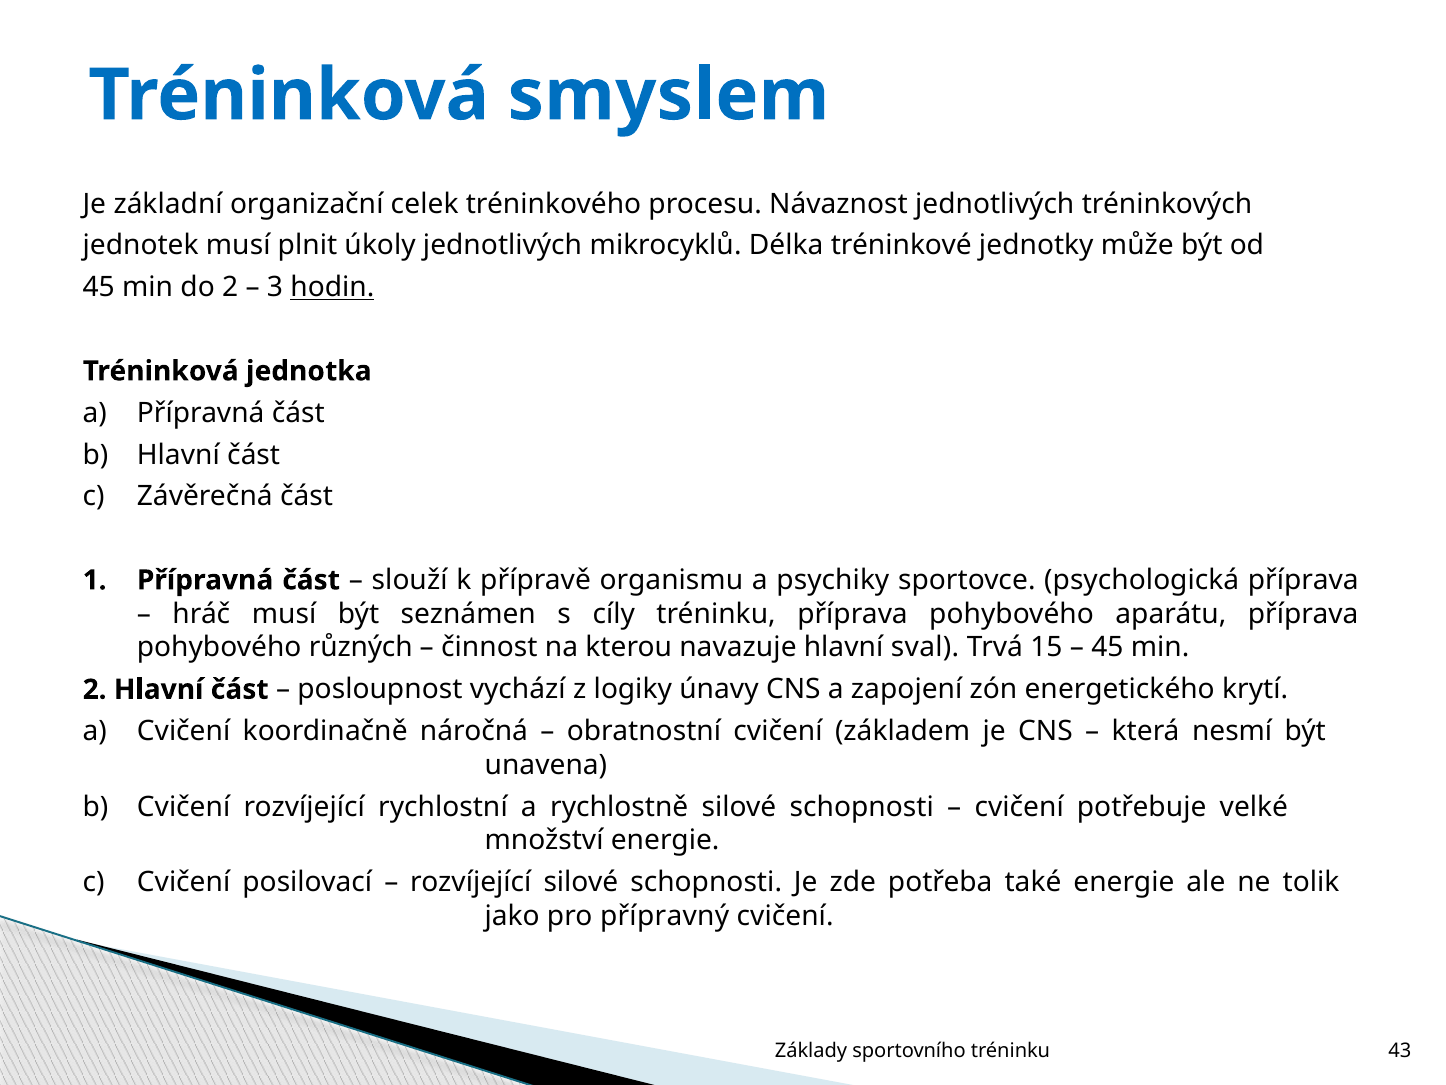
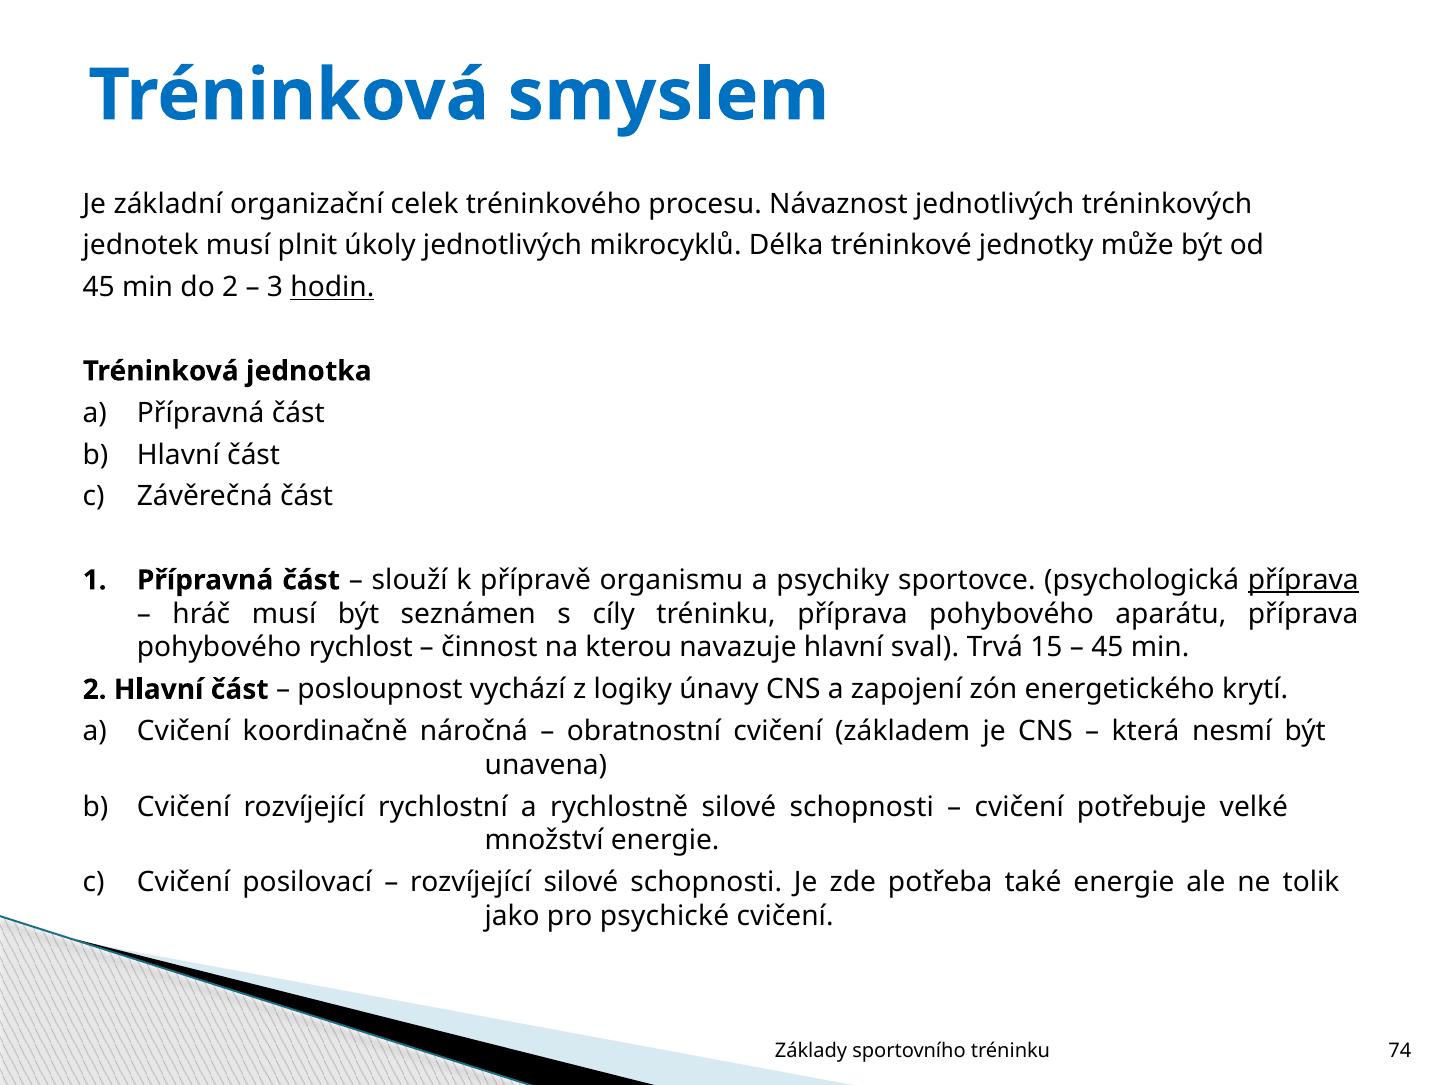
příprava at (1303, 580) underline: none -> present
různých: různých -> rychlost
přípravný: přípravný -> psychické
43: 43 -> 74
